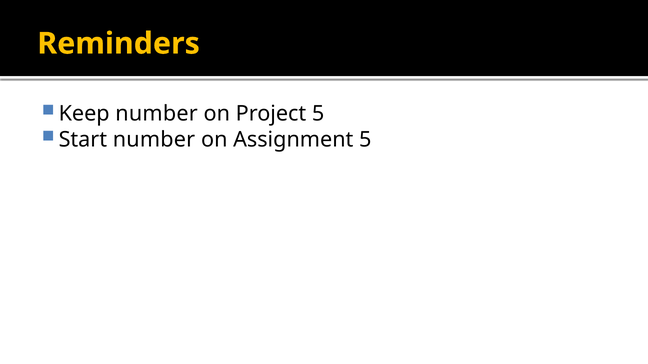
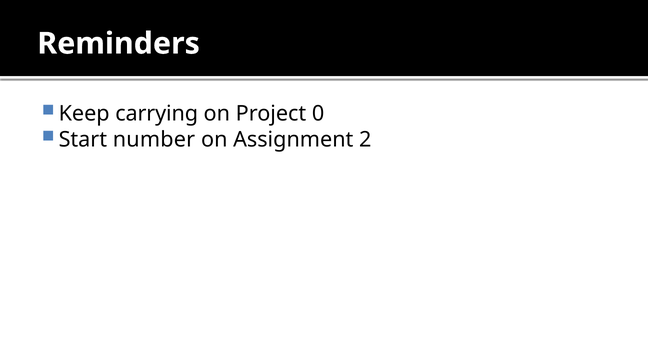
Reminders colour: yellow -> white
Keep number: number -> carrying
Project 5: 5 -> 0
Assignment 5: 5 -> 2
